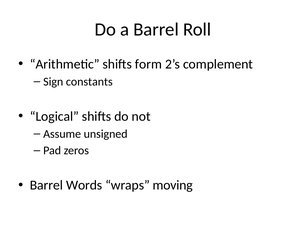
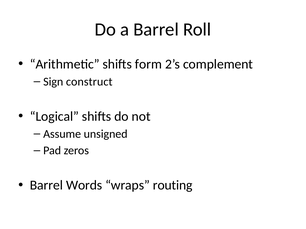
constants: constants -> construct
moving: moving -> routing
